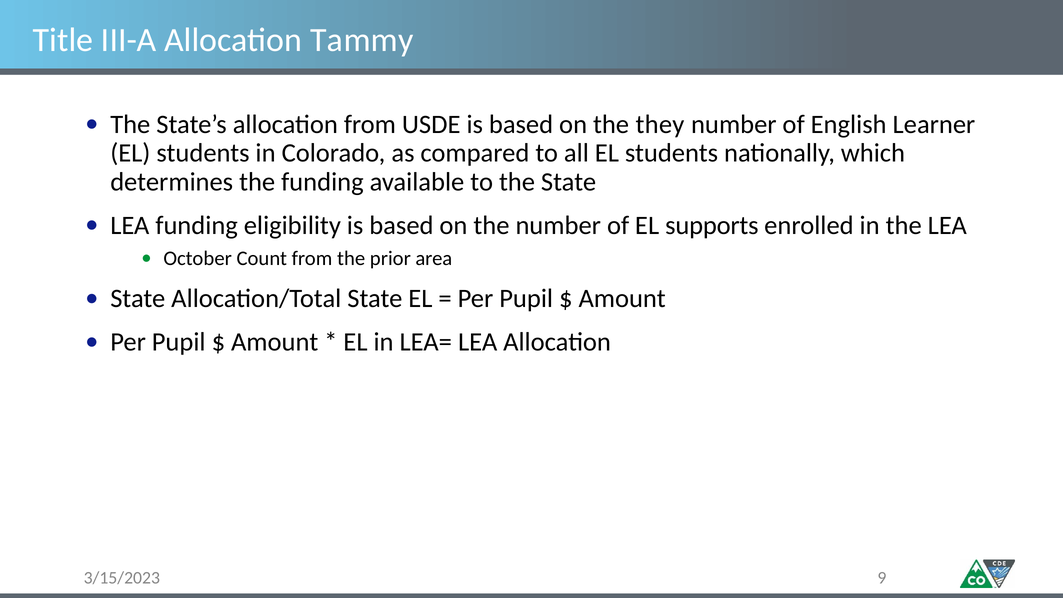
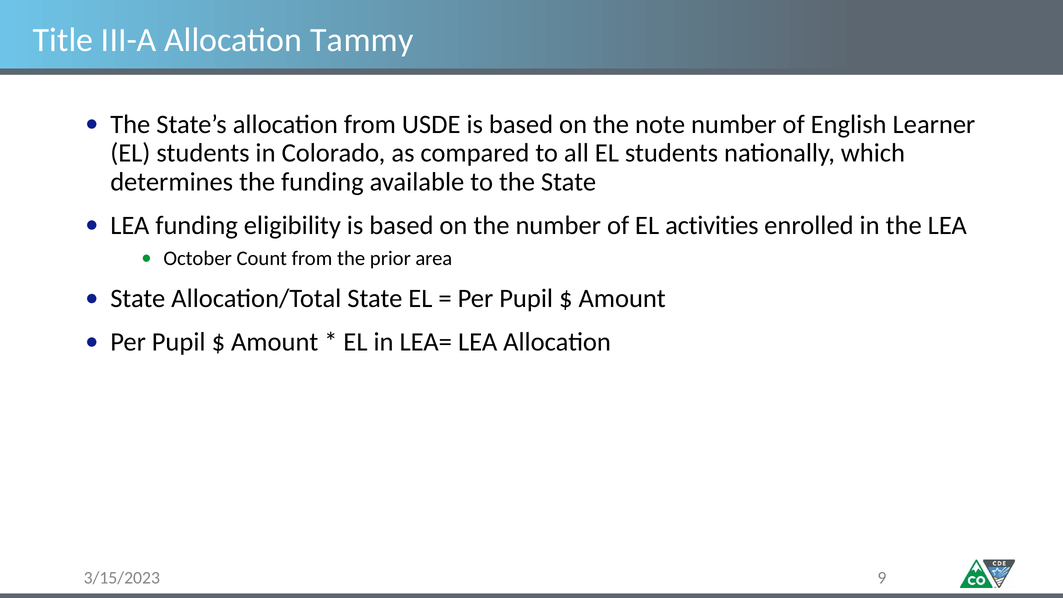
they: they -> note
supports: supports -> activities
